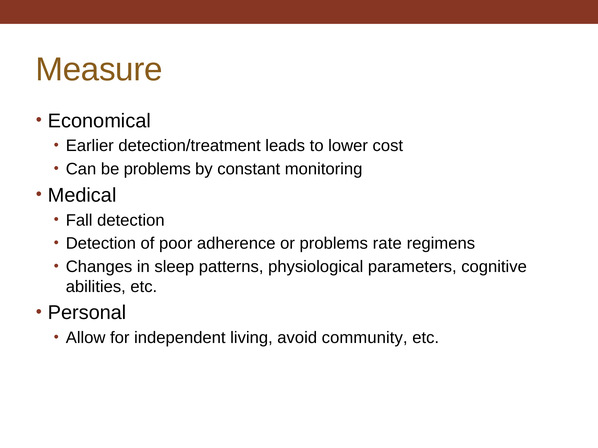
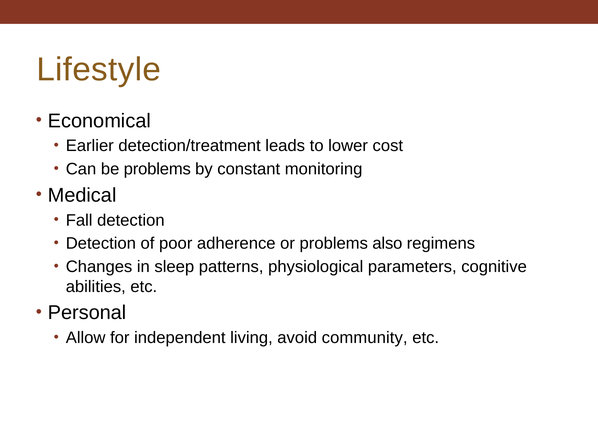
Measure: Measure -> Lifestyle
rate: rate -> also
